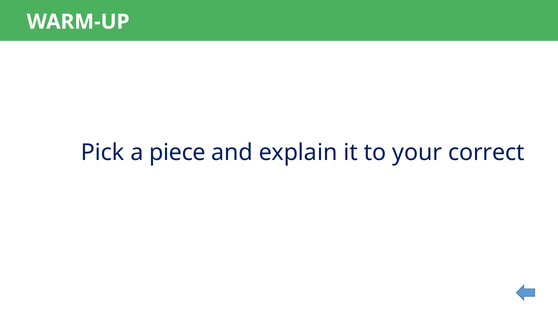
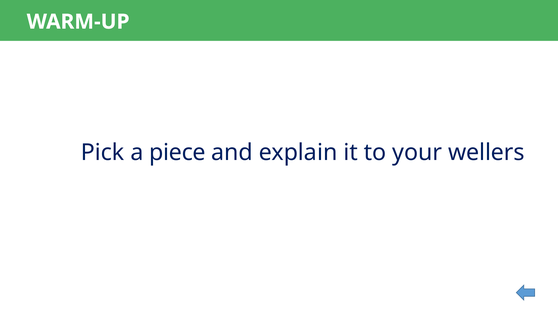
correct: correct -> wellers
